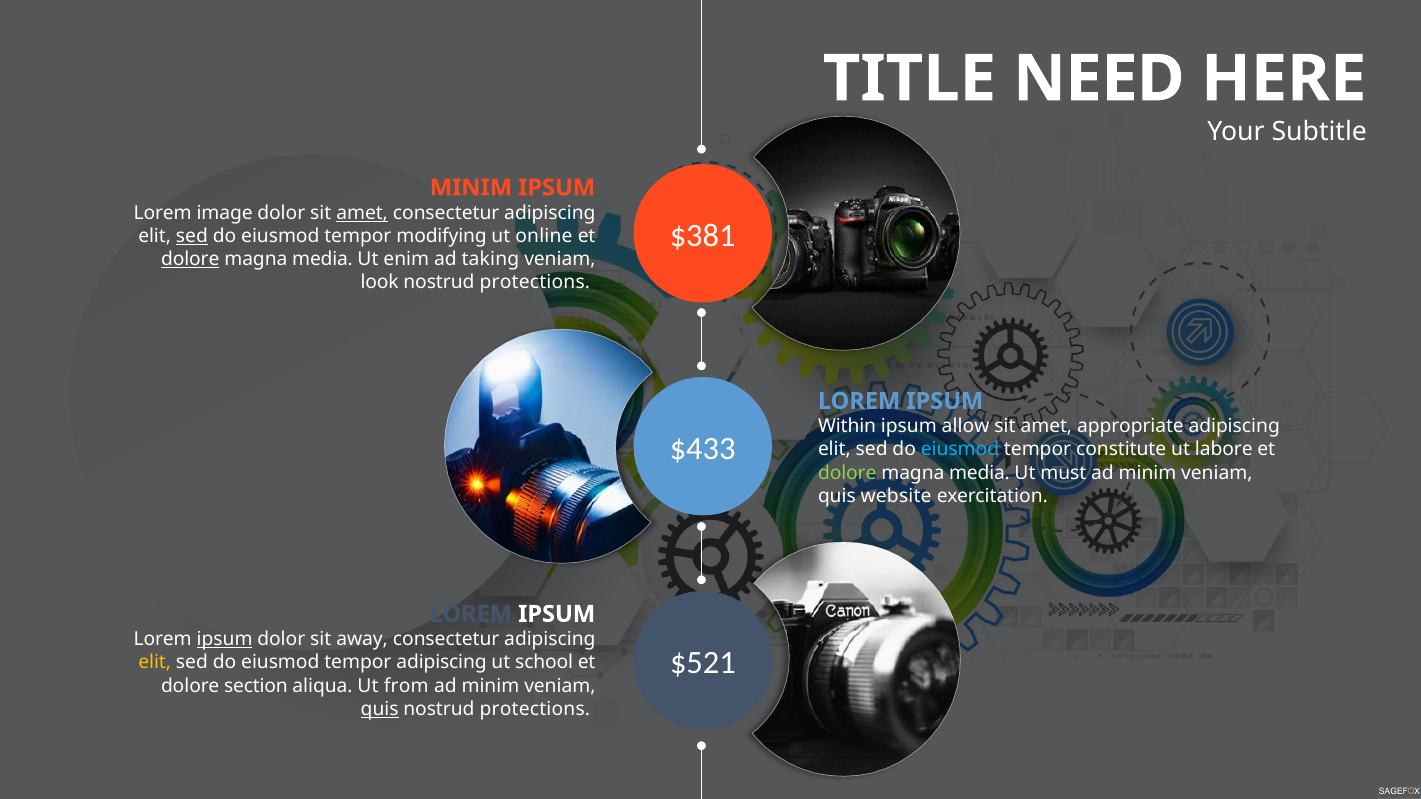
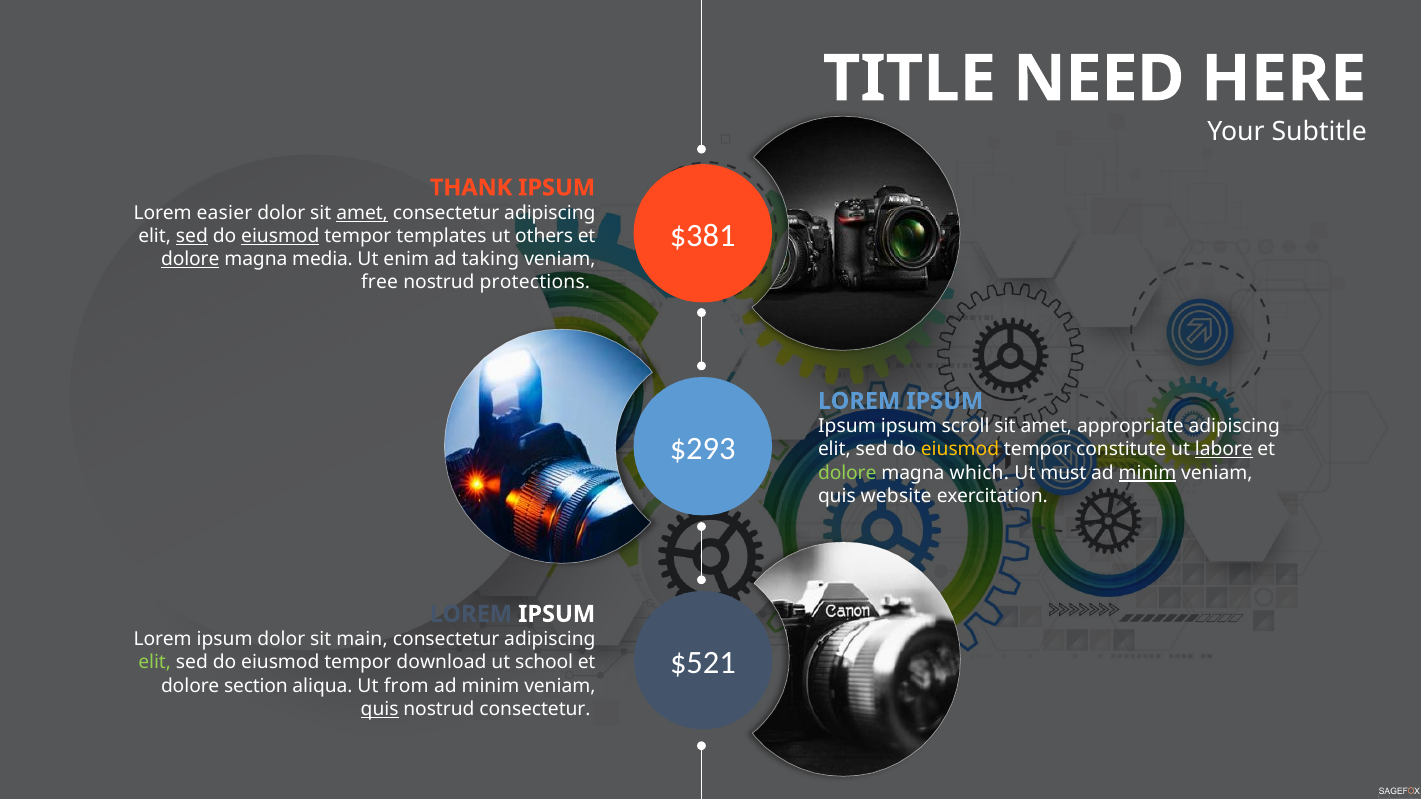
MINIM at (471, 188): MINIM -> THANK
image: image -> easier
eiusmod at (280, 236) underline: none -> present
modifying: modifying -> templates
online: online -> others
look: look -> free
Within at (847, 427): Within -> Ipsum
allow: allow -> scroll
$433: $433 -> $293
eiusmod at (960, 450) colour: light blue -> yellow
labore underline: none -> present
media at (980, 473): media -> which
minim at (1147, 473) underline: none -> present
ipsum at (225, 640) underline: present -> none
away: away -> main
elit at (155, 663) colour: yellow -> light green
tempor adipiscing: adipiscing -> download
protections at (535, 709): protections -> consectetur
